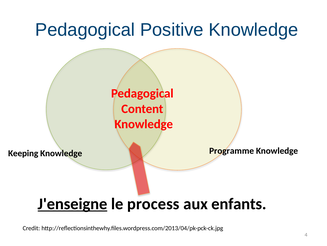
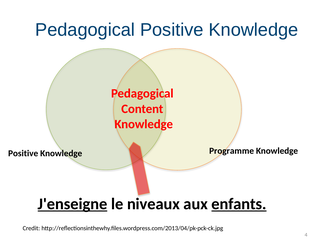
Keeping at (23, 153): Keeping -> Positive
process: process -> niveaux
enfants underline: none -> present
